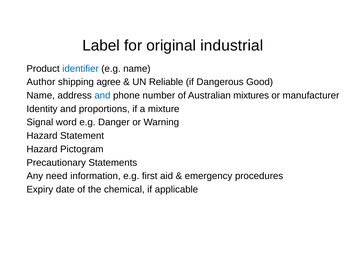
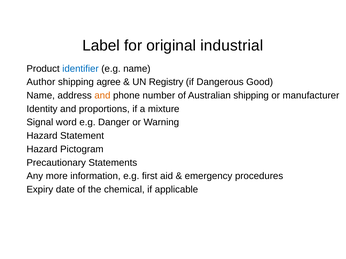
Reliable: Reliable -> Registry
and at (102, 96) colour: blue -> orange
Australian mixtures: mixtures -> shipping
need: need -> more
